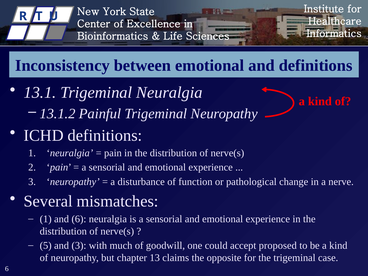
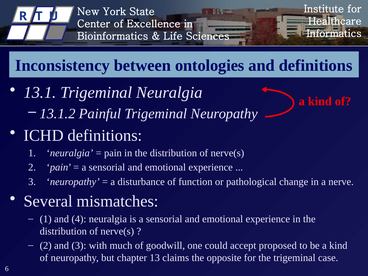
between emotional: emotional -> ontologies
and 6: 6 -> 4
5 at (46, 245): 5 -> 2
